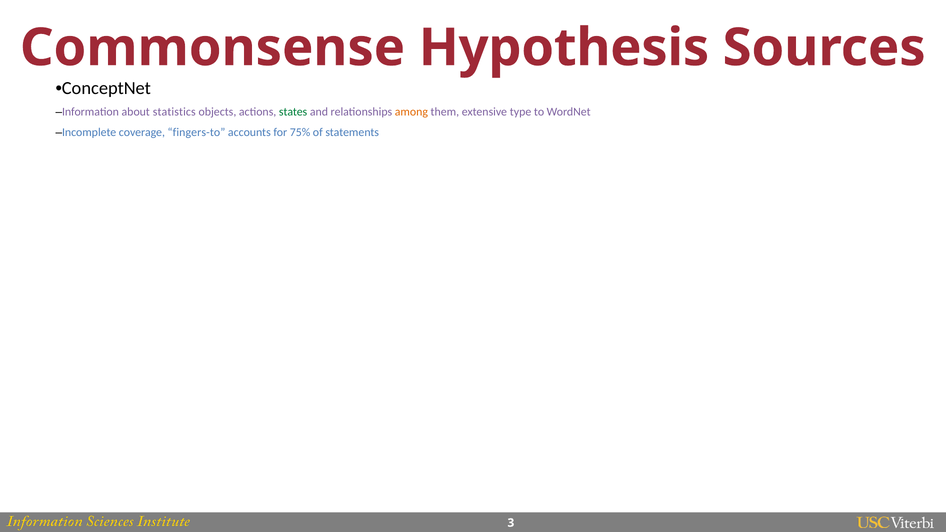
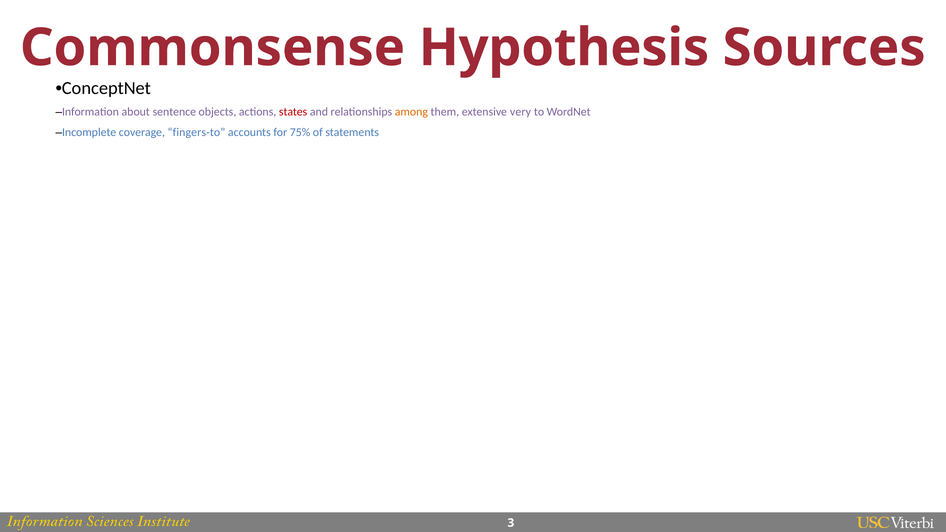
statistics: statistics -> sentence
states colour: green -> red
type: type -> very
